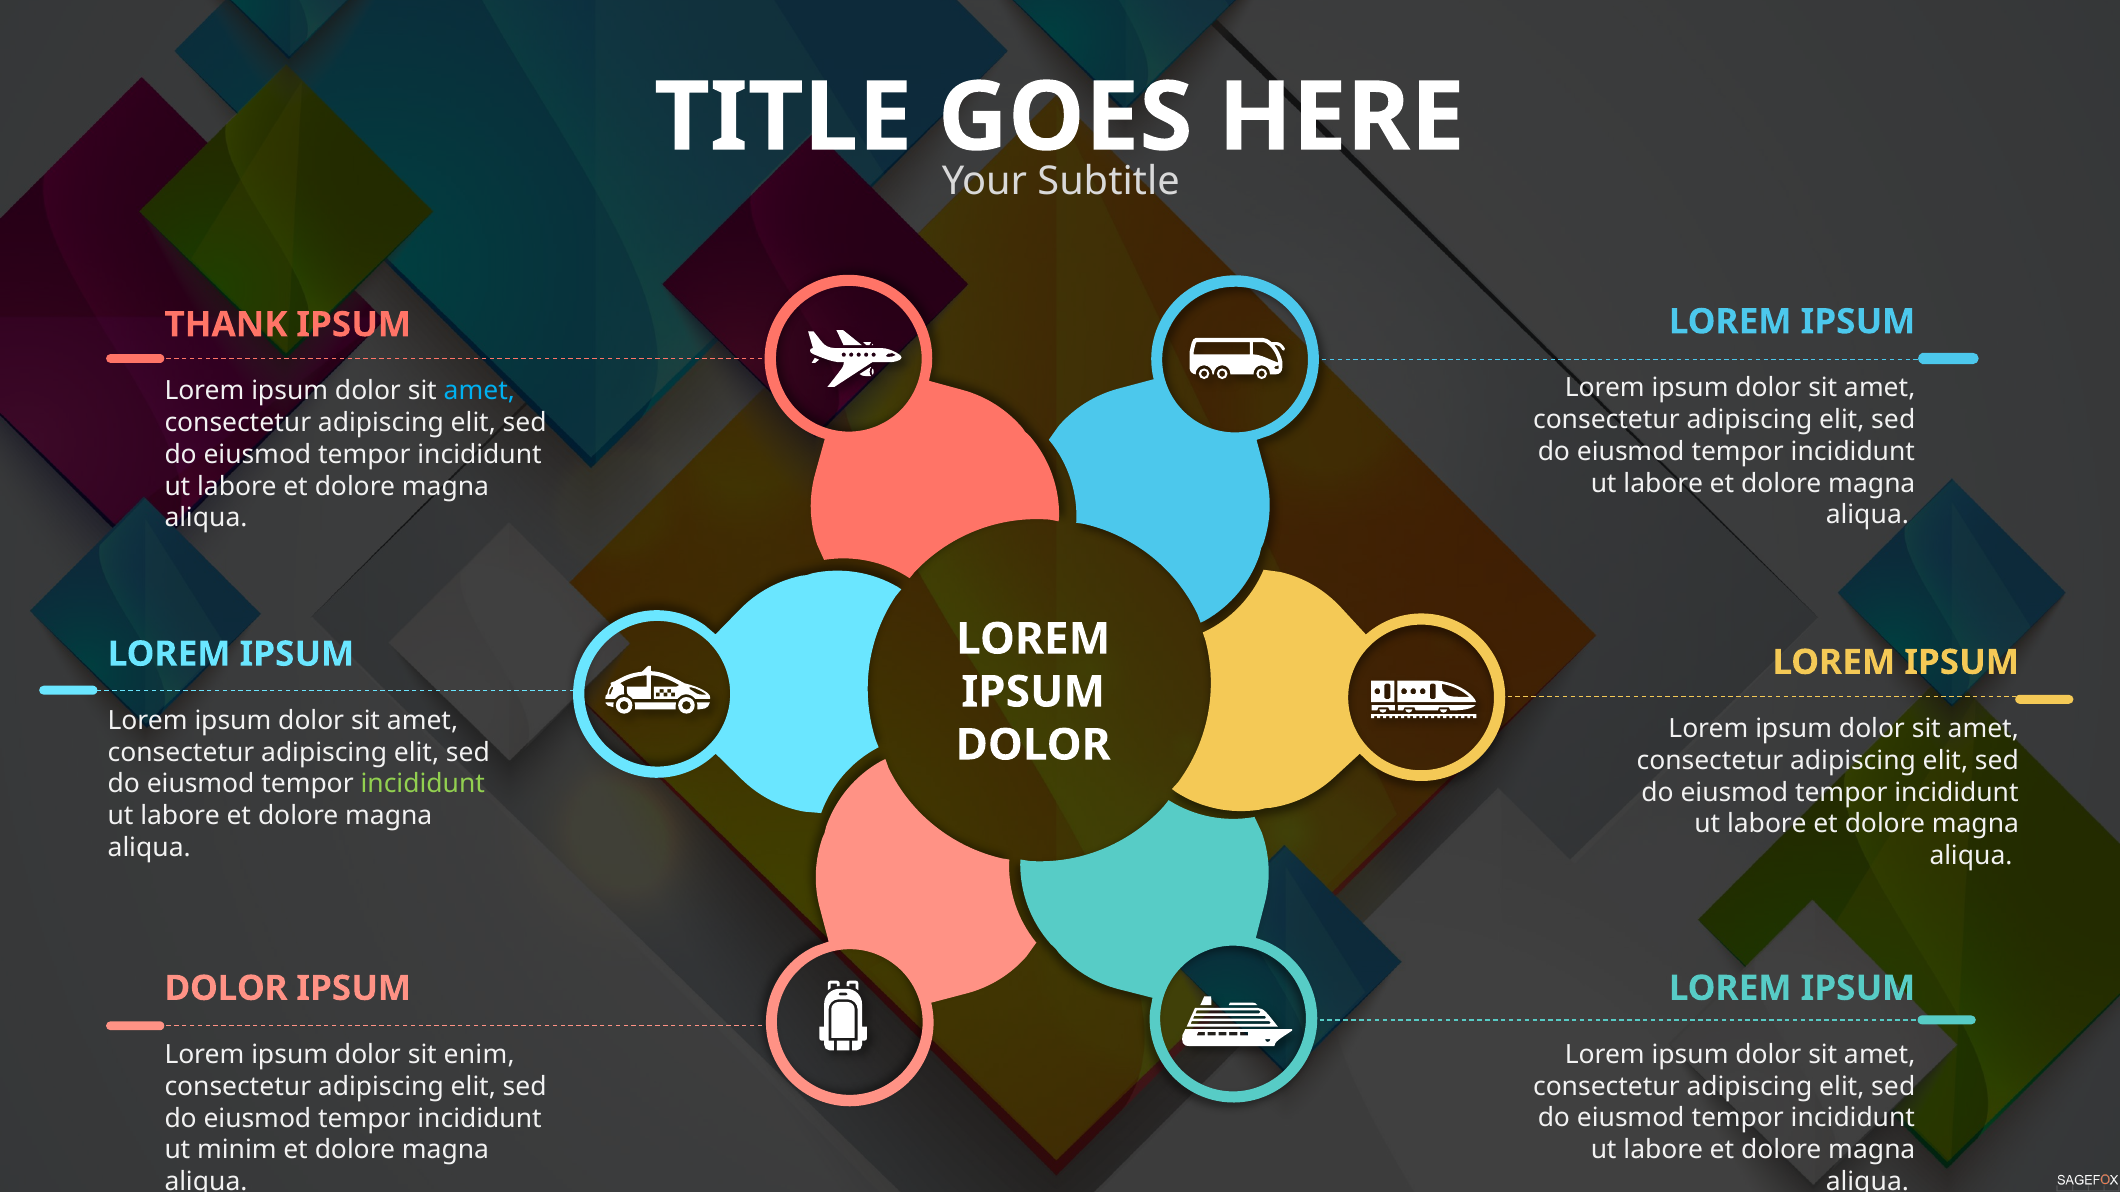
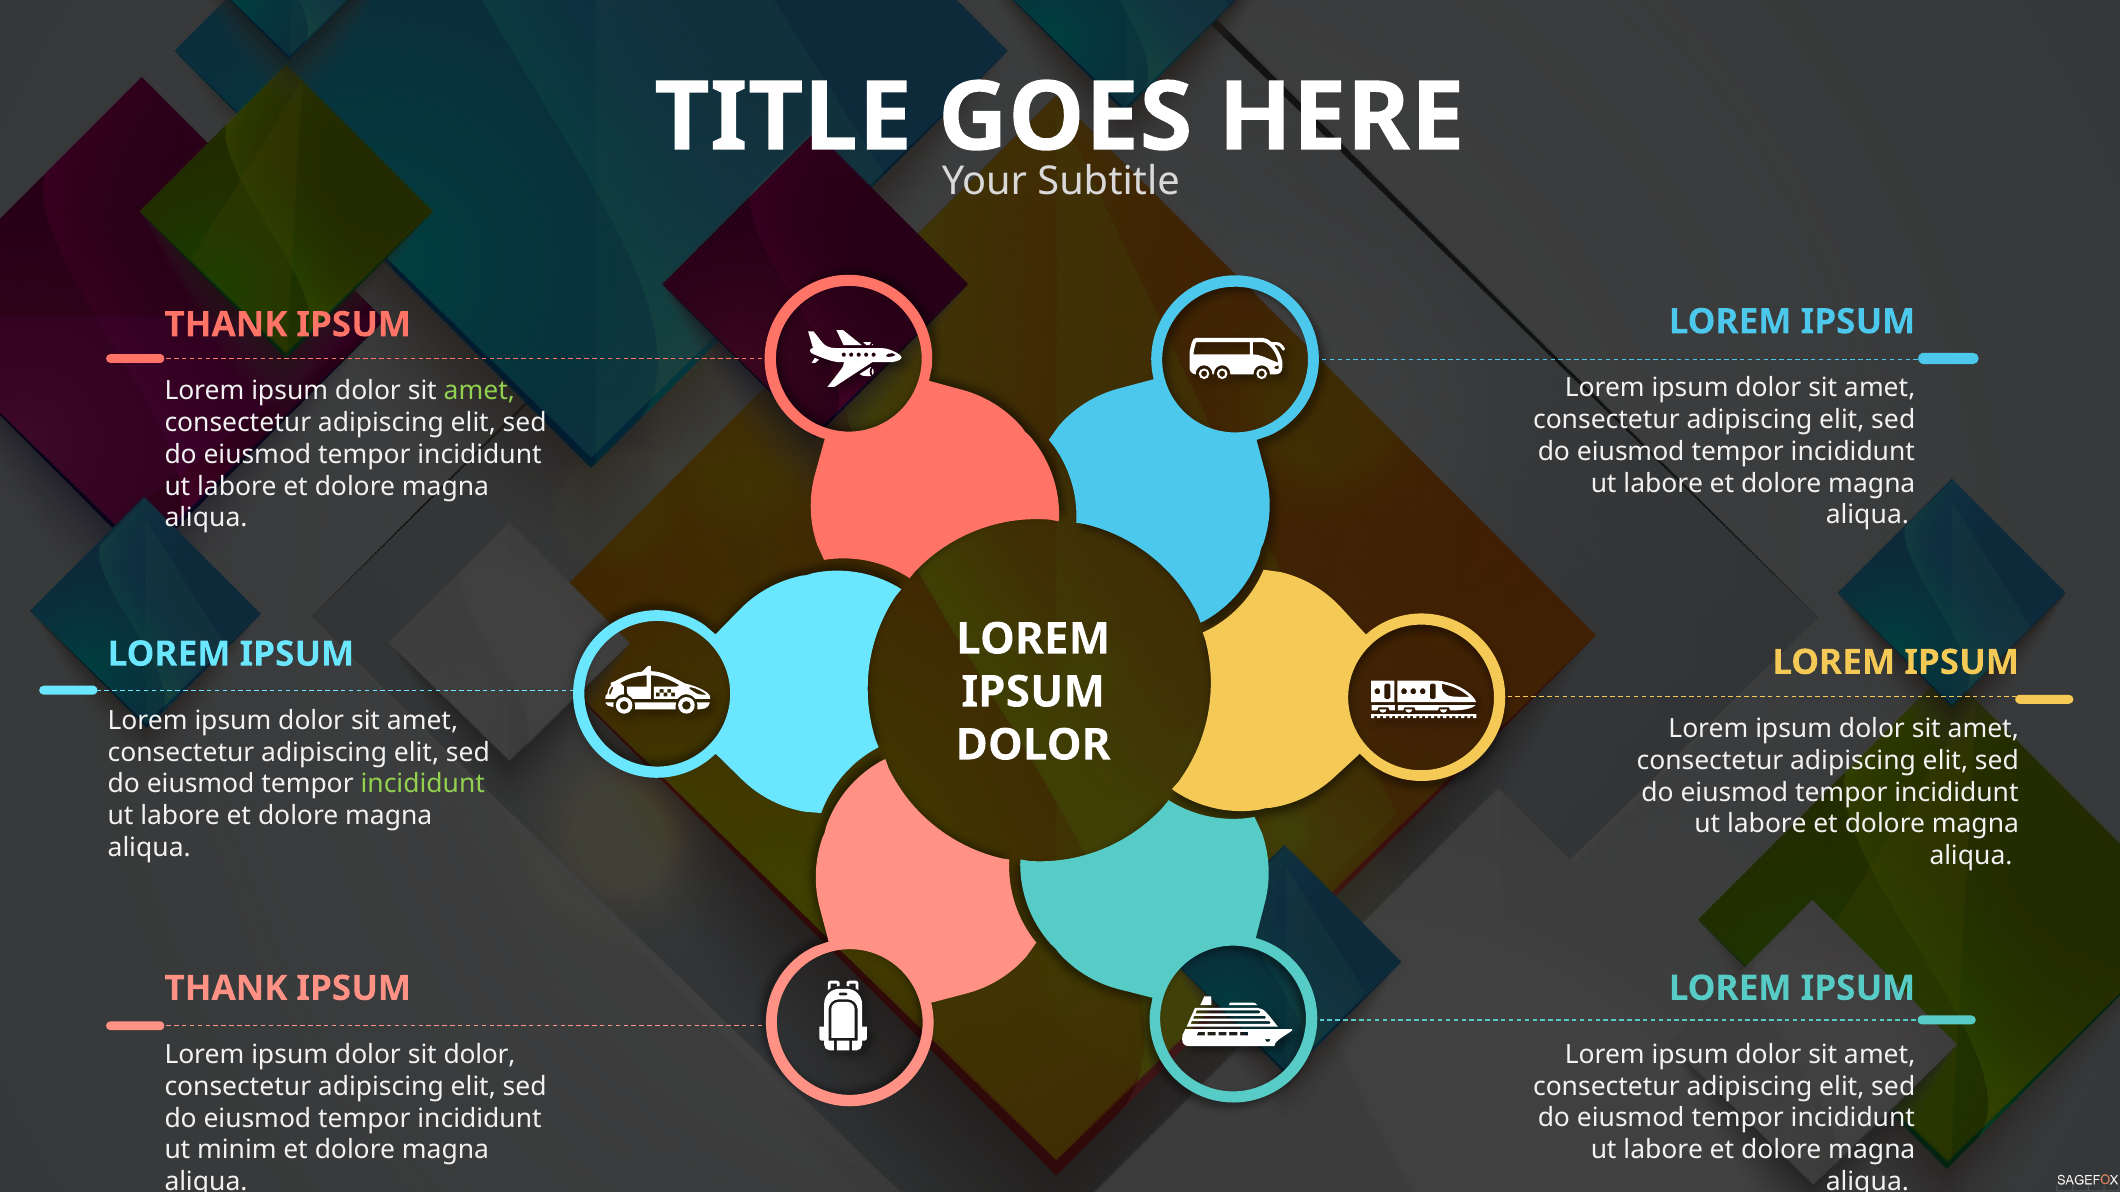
amet at (479, 391) colour: light blue -> light green
DOLOR at (226, 989): DOLOR -> THANK
sit enim: enim -> dolor
